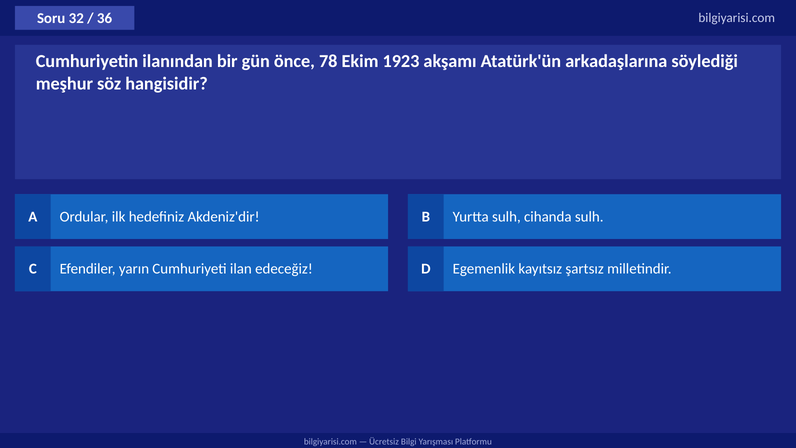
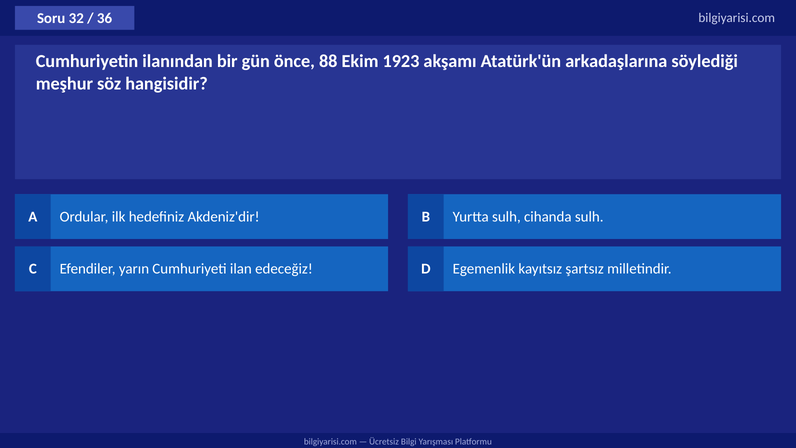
78: 78 -> 88
